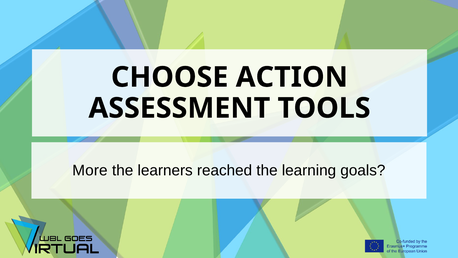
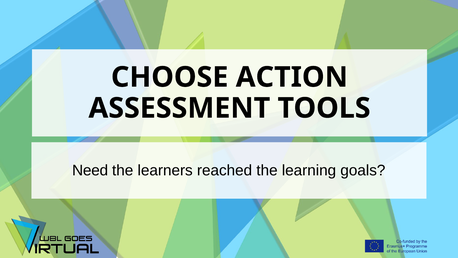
More: More -> Need
